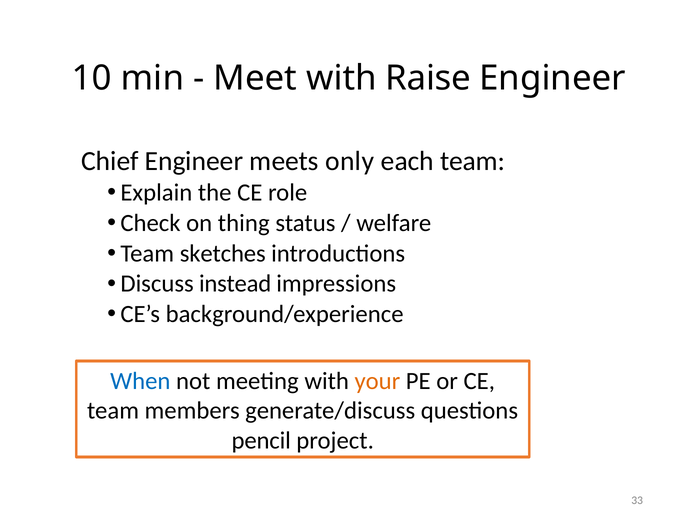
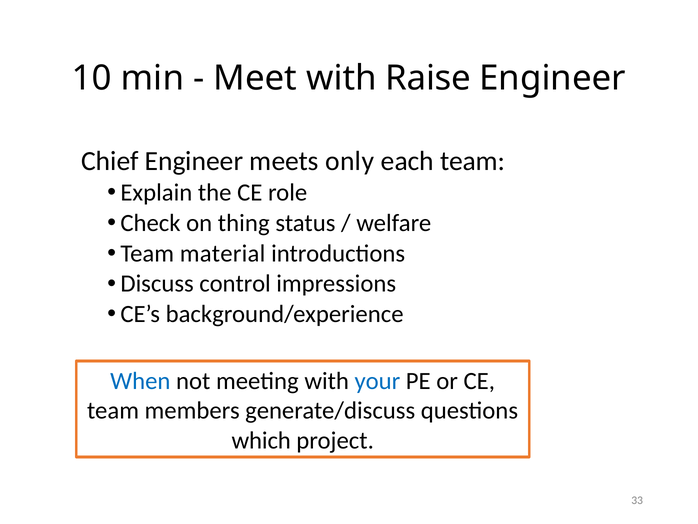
sketches: sketches -> material
instead: instead -> control
your colour: orange -> blue
pencil: pencil -> which
